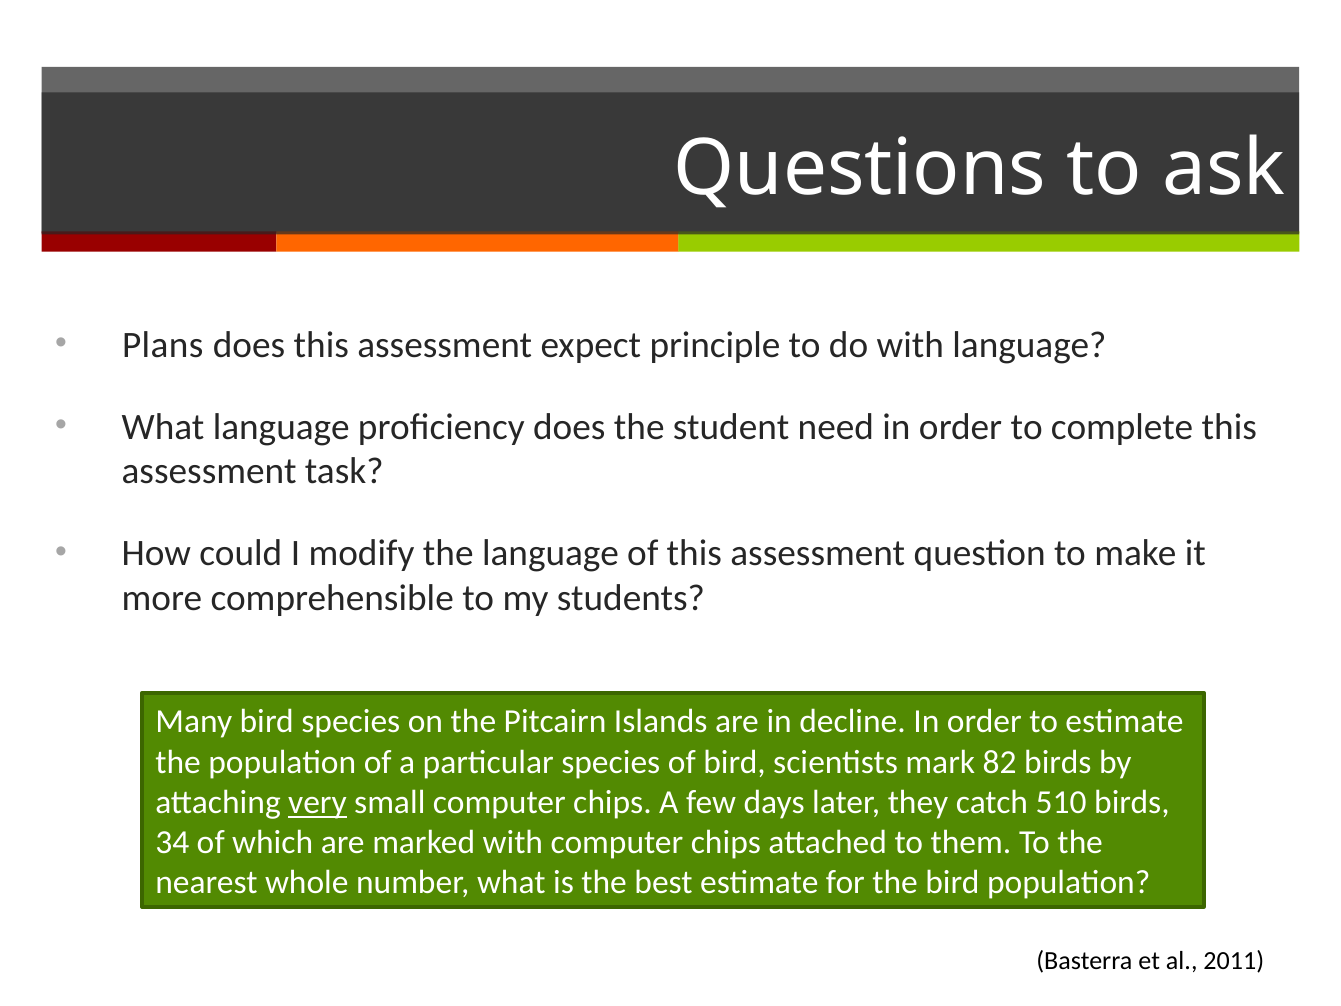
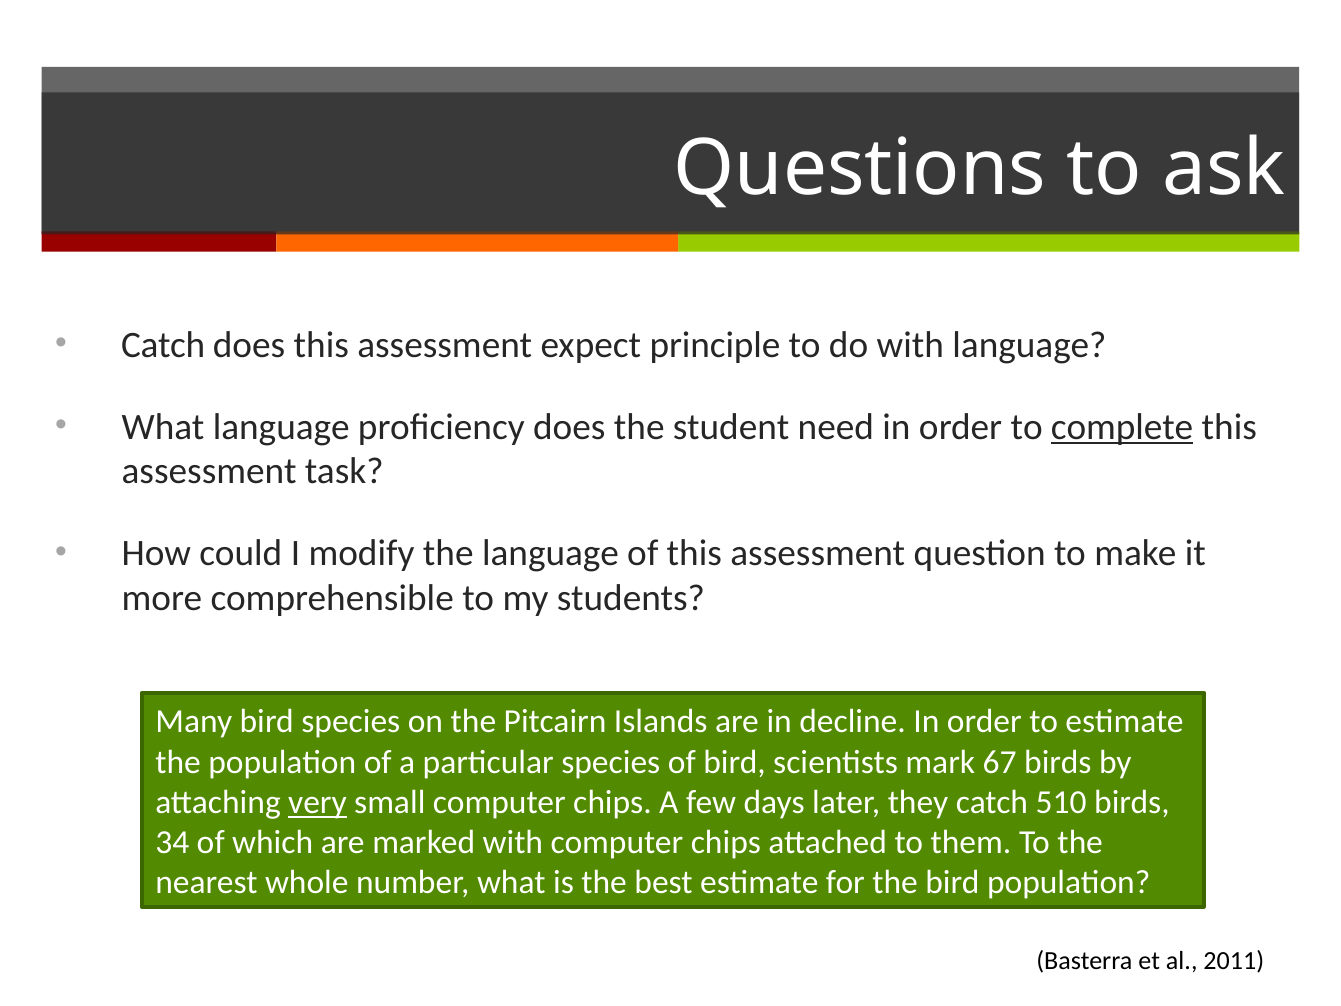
Plans at (163, 345): Plans -> Catch
complete underline: none -> present
82: 82 -> 67
